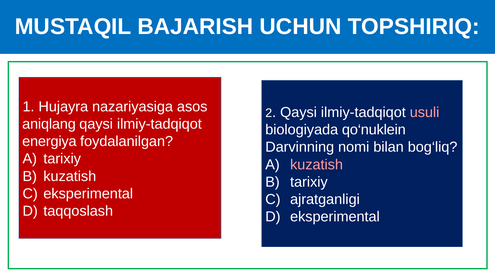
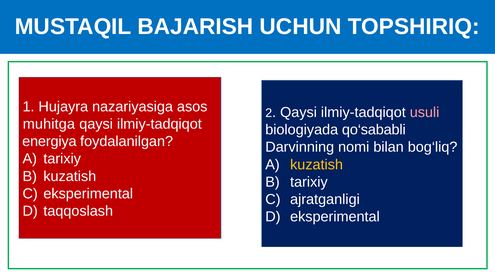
aniqlang: aniqlang -> muhitga
qo‘nuklein: qo‘nuklein -> qo‘sababli
kuzatish at (317, 164) colour: pink -> yellow
